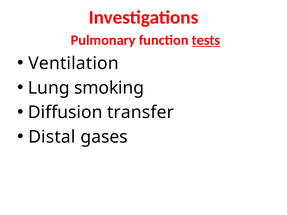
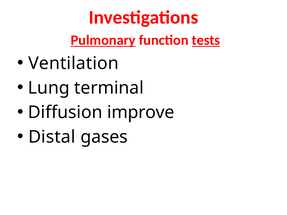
Pulmonary underline: none -> present
smoking: smoking -> terminal
transfer: transfer -> improve
